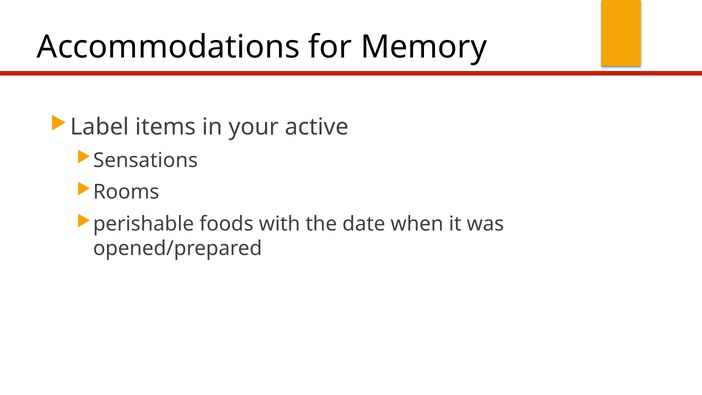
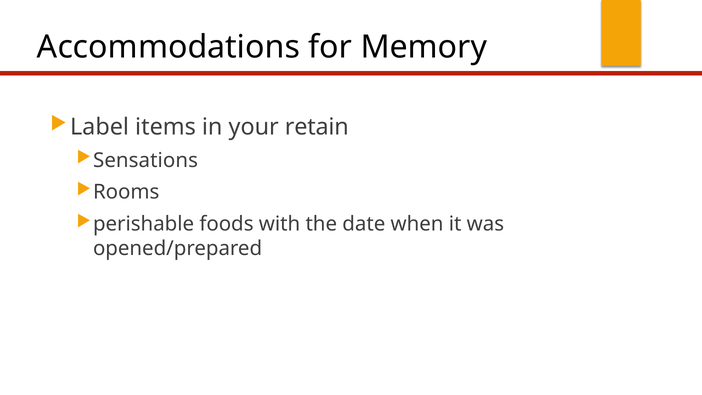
active: active -> retain
